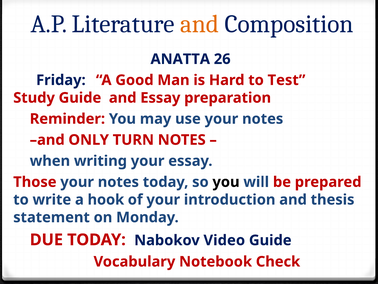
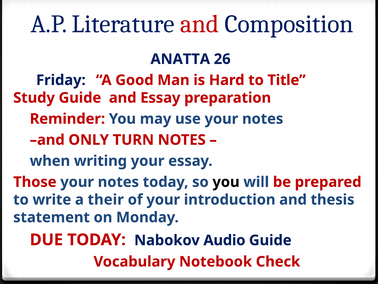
and at (200, 24) colour: orange -> red
Test: Test -> Title
hook: hook -> their
Video: Video -> Audio
